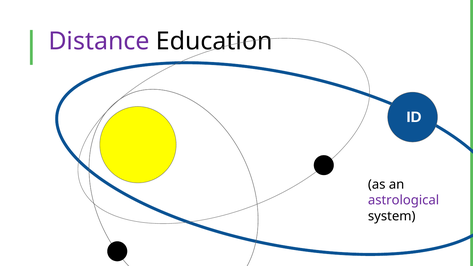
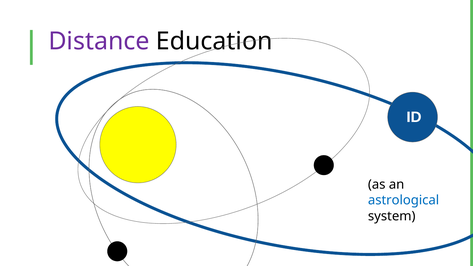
astrological colour: purple -> blue
